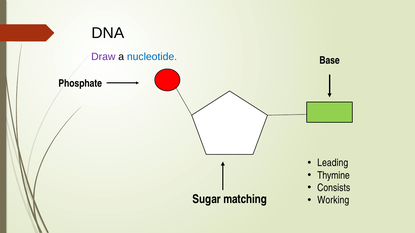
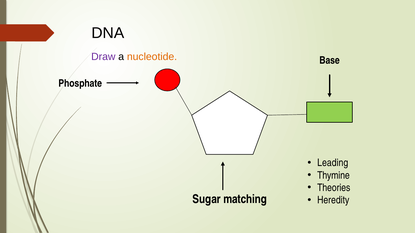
nucleotide colour: blue -> orange
Consists: Consists -> Theories
Working: Working -> Heredity
